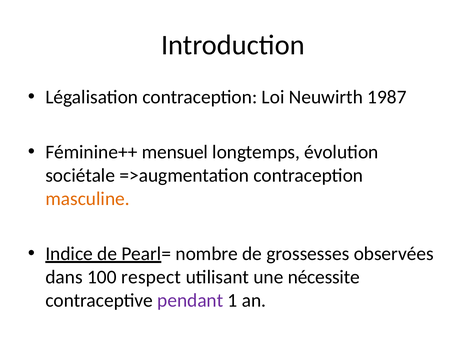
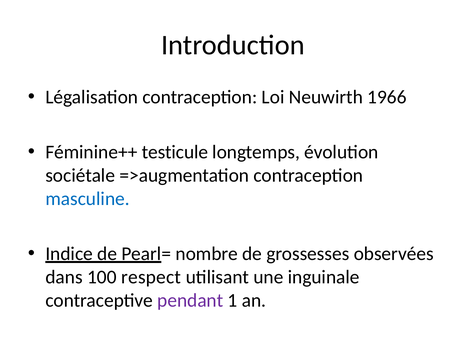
1987: 1987 -> 1966
mensuel: mensuel -> testicule
masculine colour: orange -> blue
nécessite: nécessite -> inguinale
